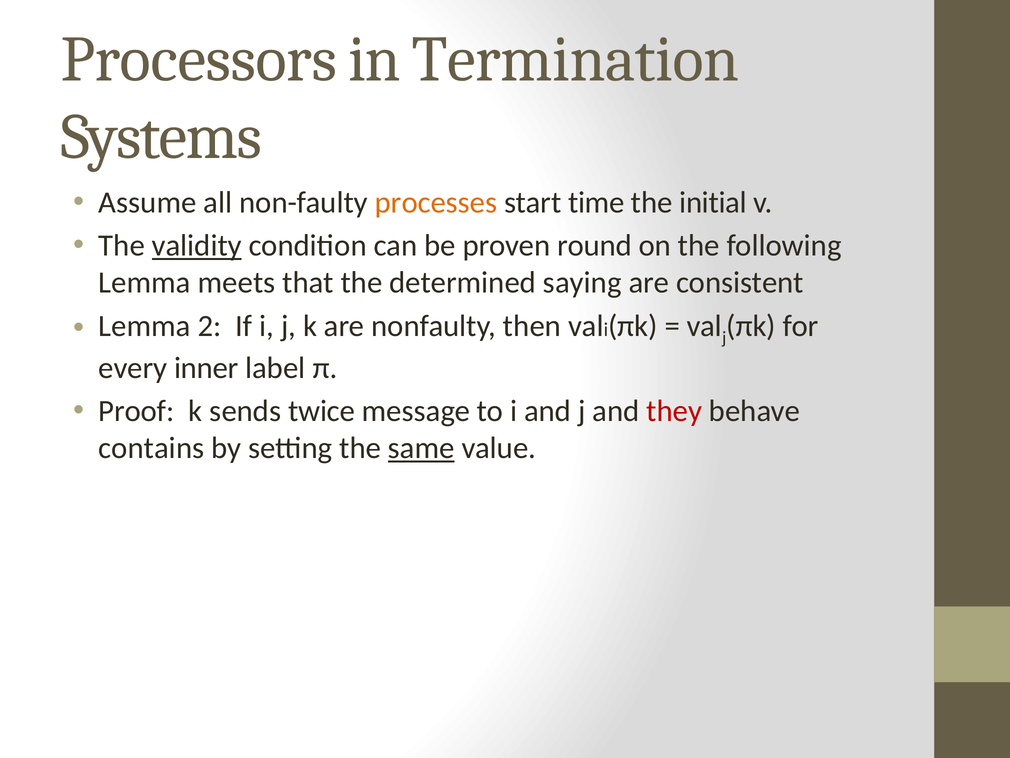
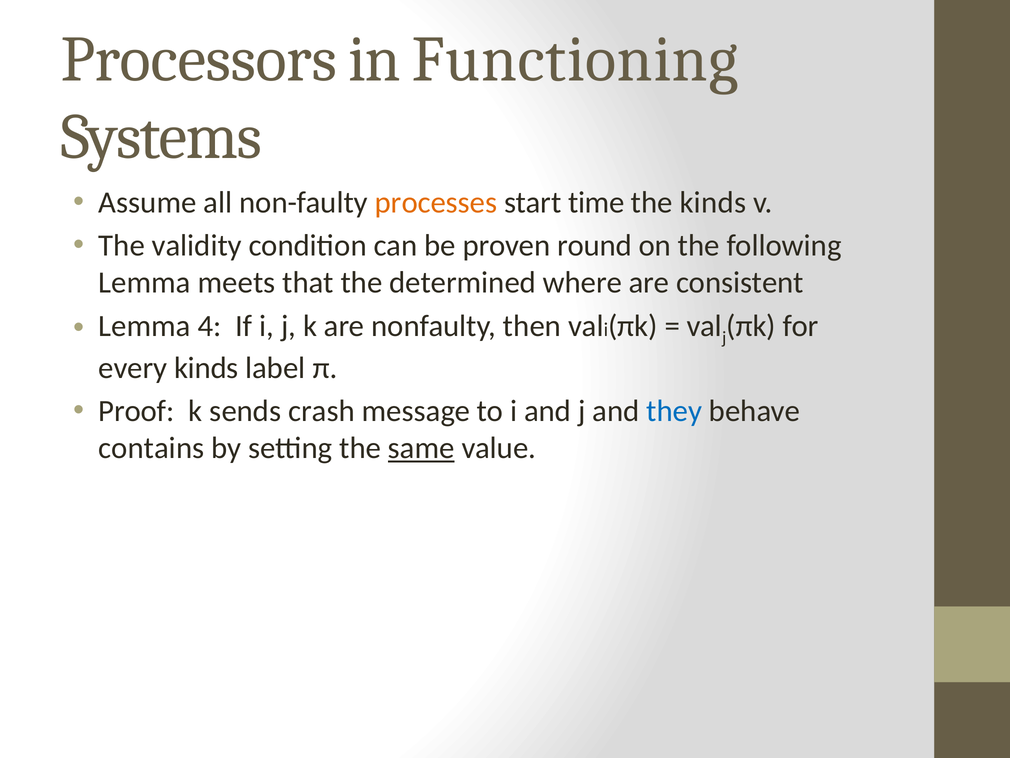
Termination: Termination -> Functioning
the initial: initial -> kinds
validity underline: present -> none
saying: saying -> where
2: 2 -> 4
every inner: inner -> kinds
twice: twice -> crash
they colour: red -> blue
